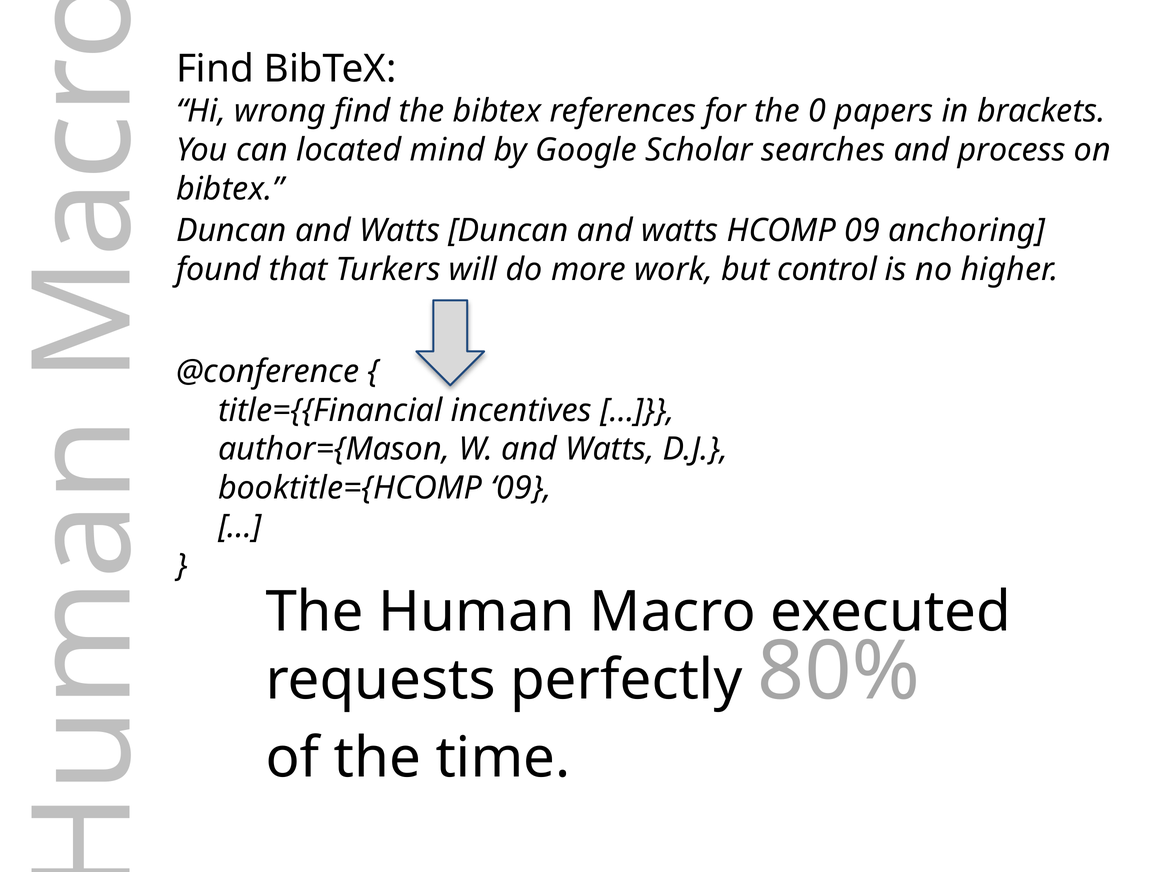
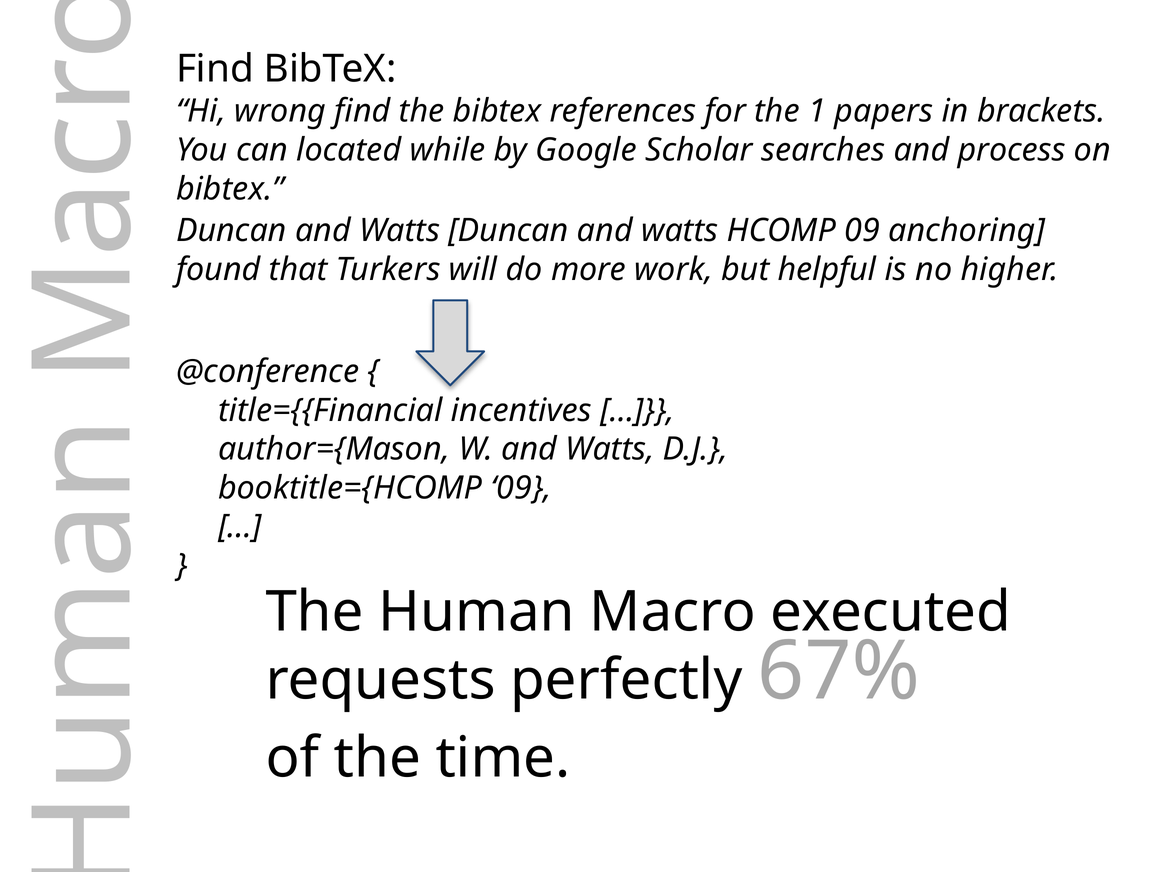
0: 0 -> 1
mind: mind -> while
control: control -> helpful
80%: 80% -> 67%
